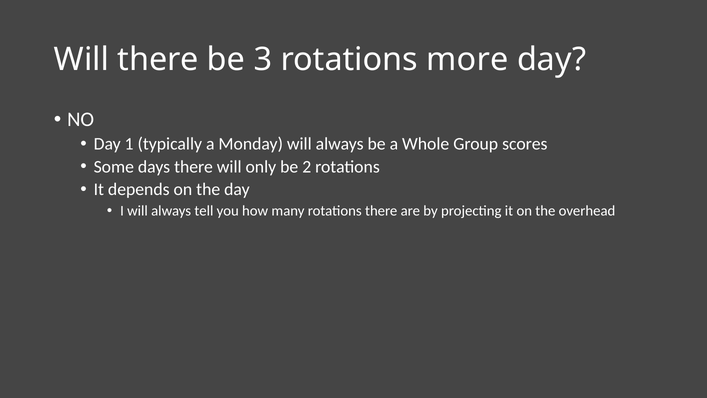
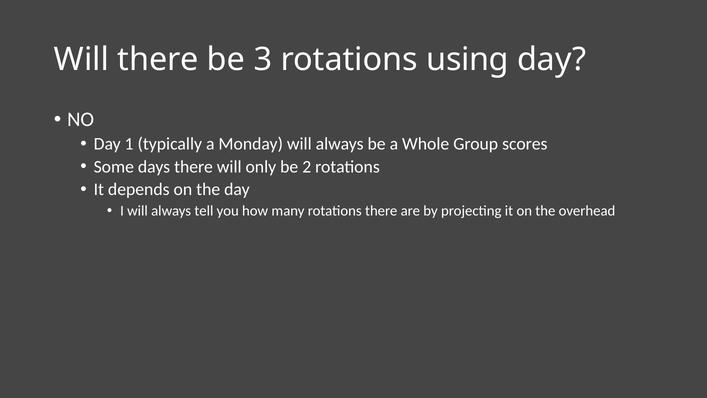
more: more -> using
